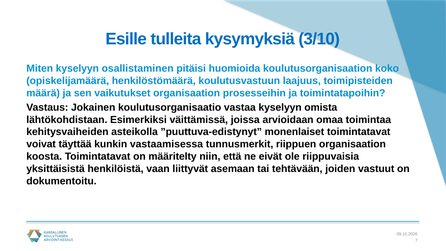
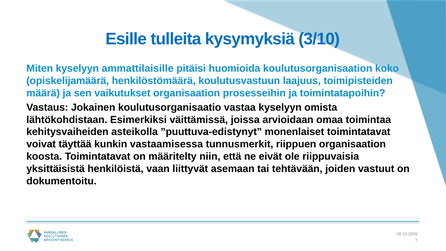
osallistaminen: osallistaminen -> ammattilaisille
